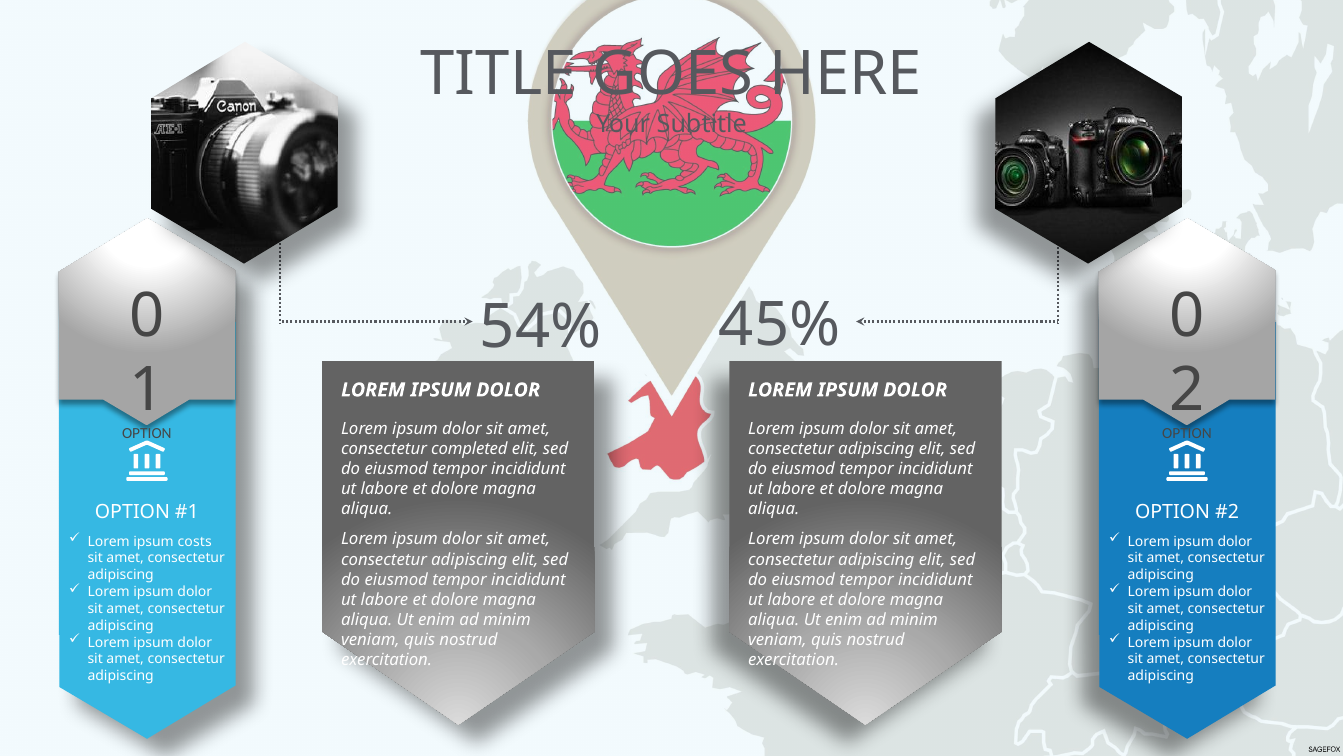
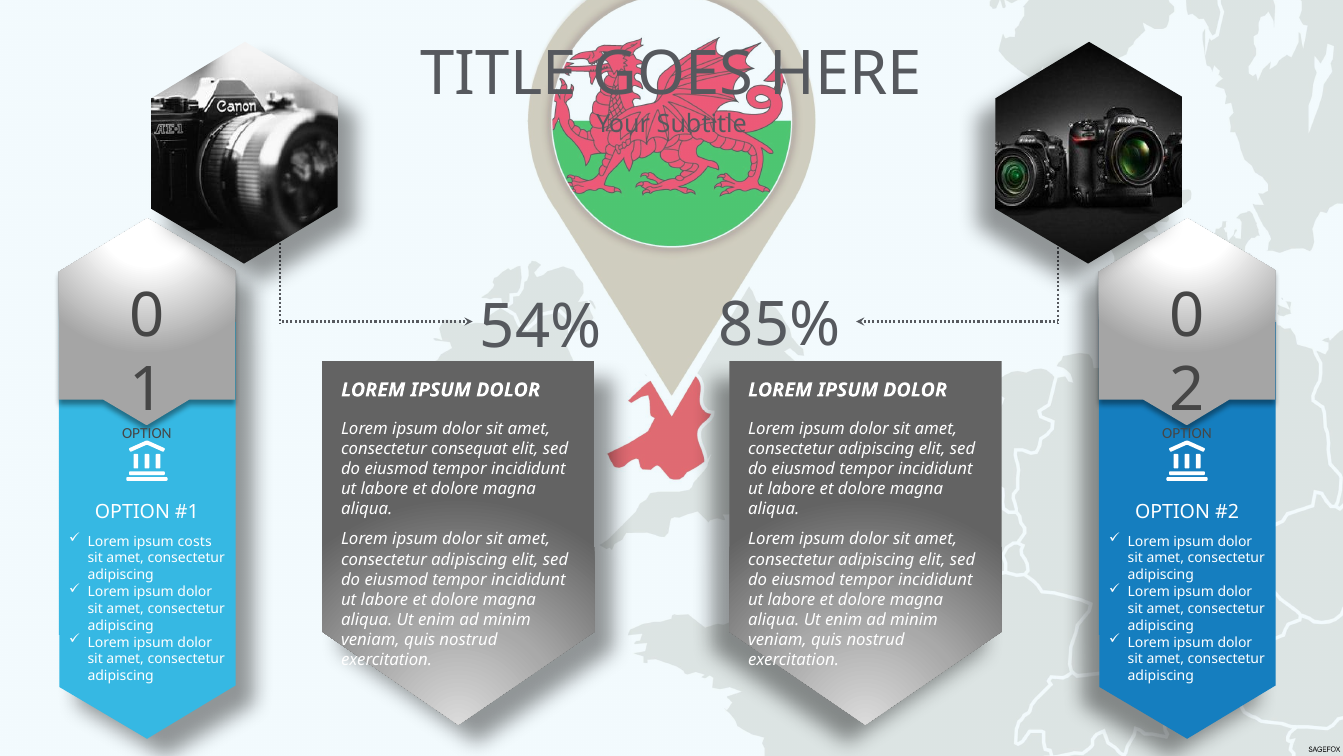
45%: 45% -> 85%
completed: completed -> consequat
